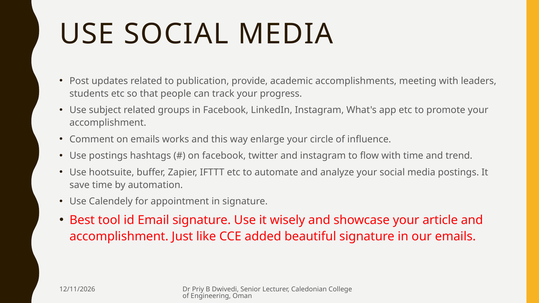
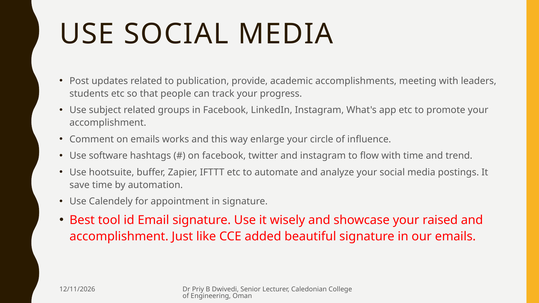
Use postings: postings -> software
article: article -> raised
